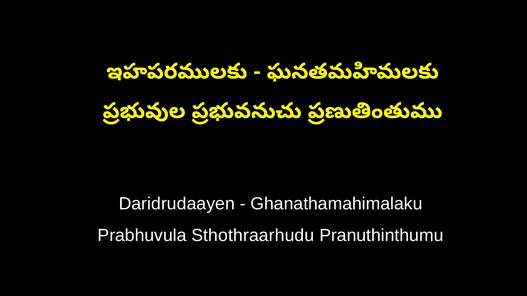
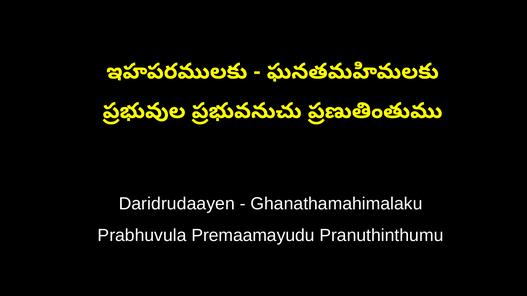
Sthothraarhudu: Sthothraarhudu -> Premaamayudu
